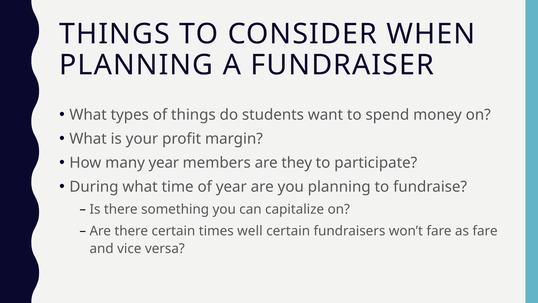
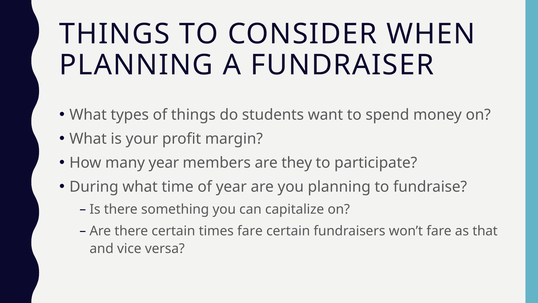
times well: well -> fare
as fare: fare -> that
